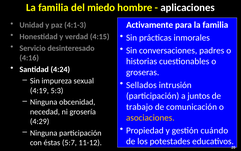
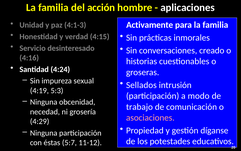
miedo: miedo -> acción
padres: padres -> creado
juntos: juntos -> modo
asociaciones colour: yellow -> pink
cuándo: cuándo -> díganse
